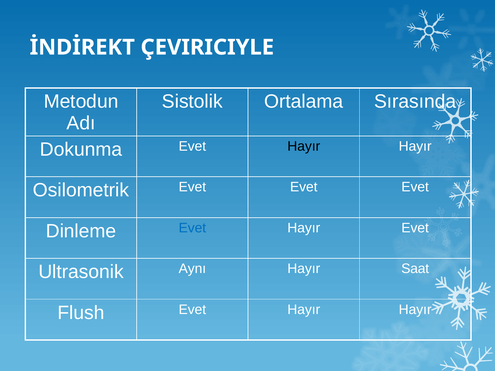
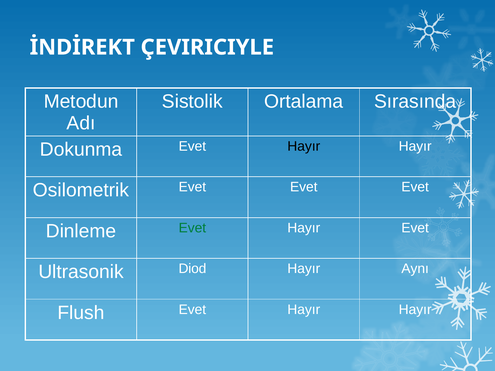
Evet at (192, 228) colour: blue -> green
Aynı: Aynı -> Diod
Saat: Saat -> Aynı
